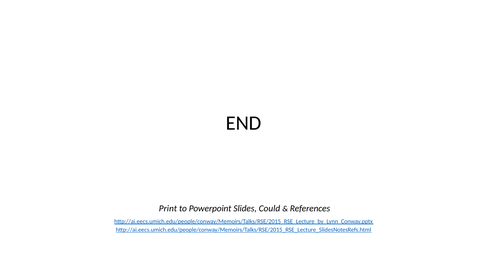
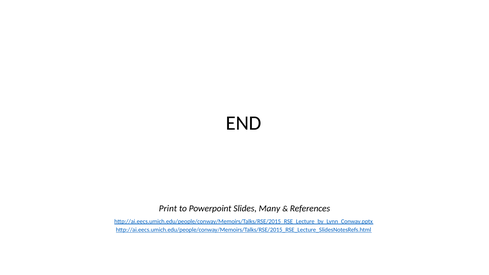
Could: Could -> Many
